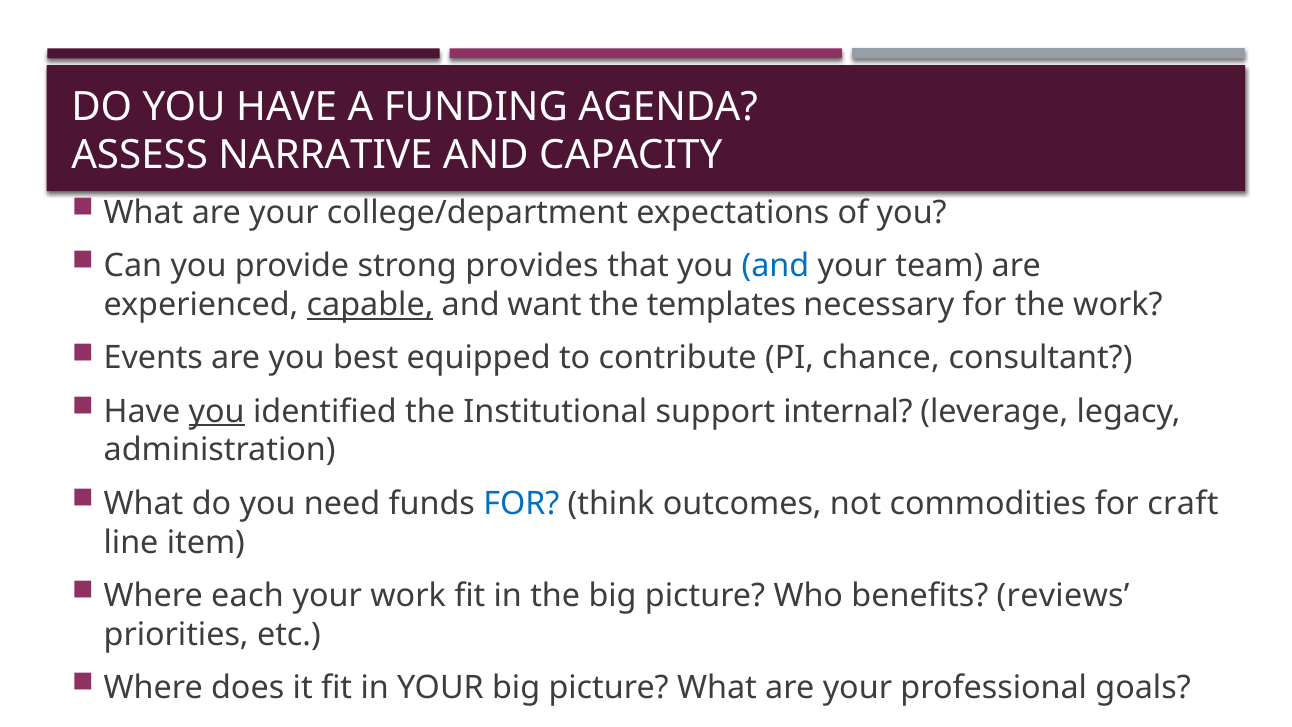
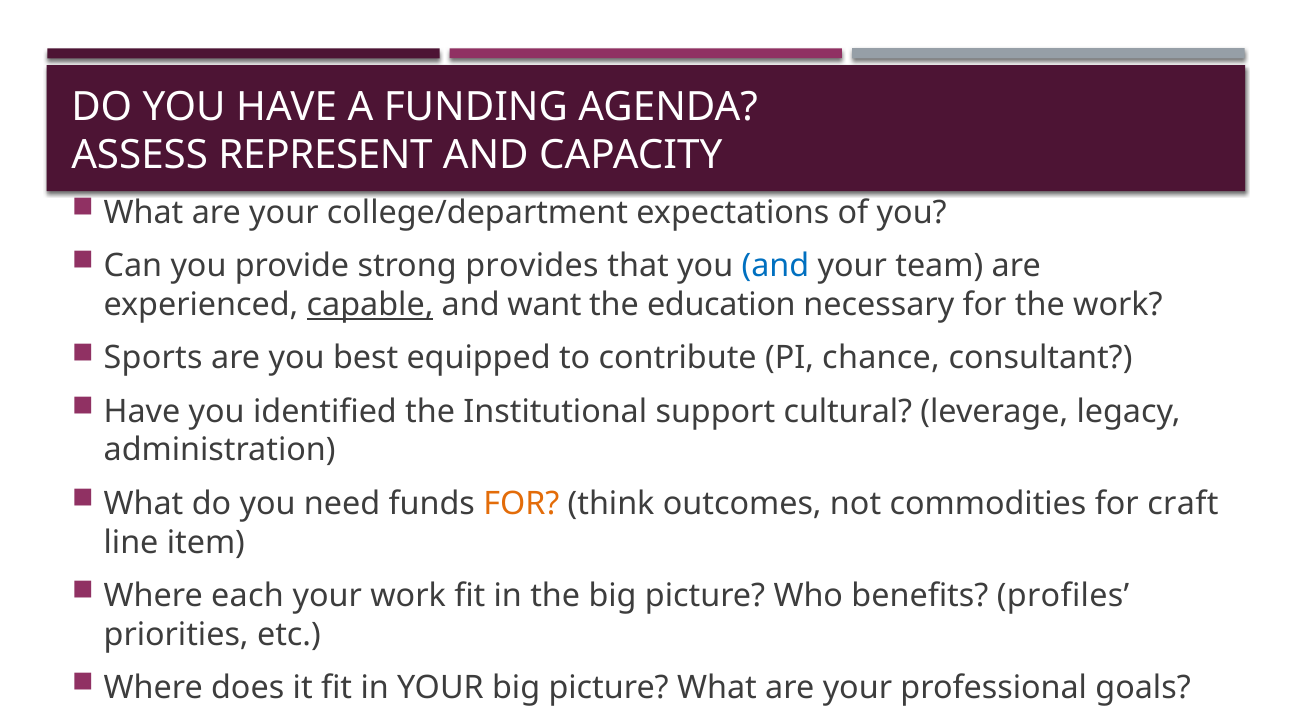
NARRATIVE: NARRATIVE -> REPRESENT
templates: templates -> education
Events: Events -> Sports
you at (217, 411) underline: present -> none
internal: internal -> cultural
FOR at (521, 503) colour: blue -> orange
reviews: reviews -> profiles
